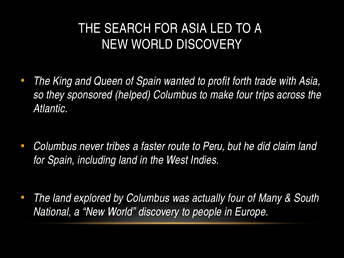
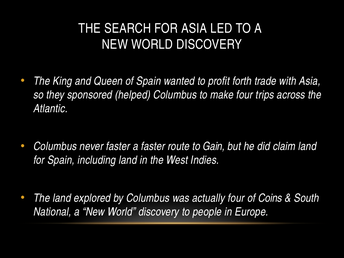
never tribes: tribes -> faster
Peru: Peru -> Gain
Many: Many -> Coins
